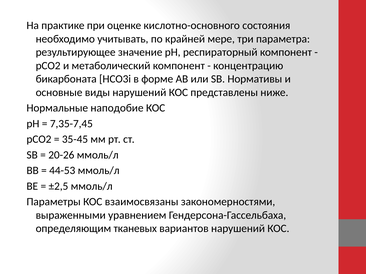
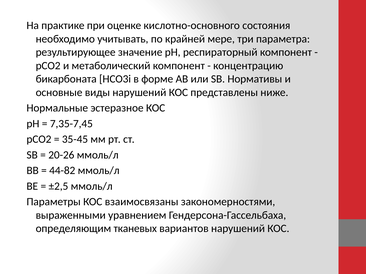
наподобие: наподобие -> эстеразное
44-53: 44-53 -> 44-82
